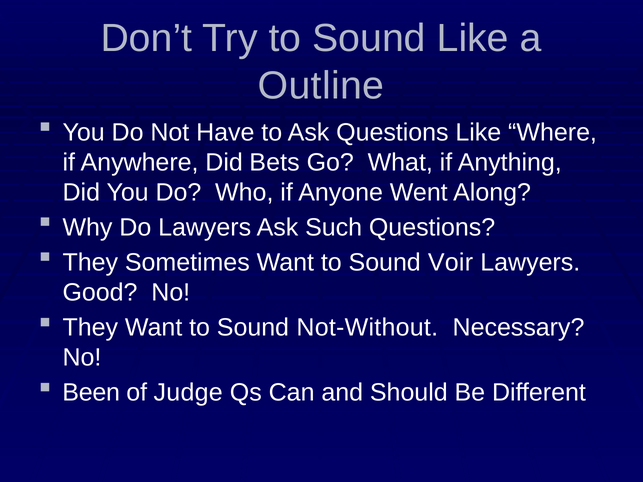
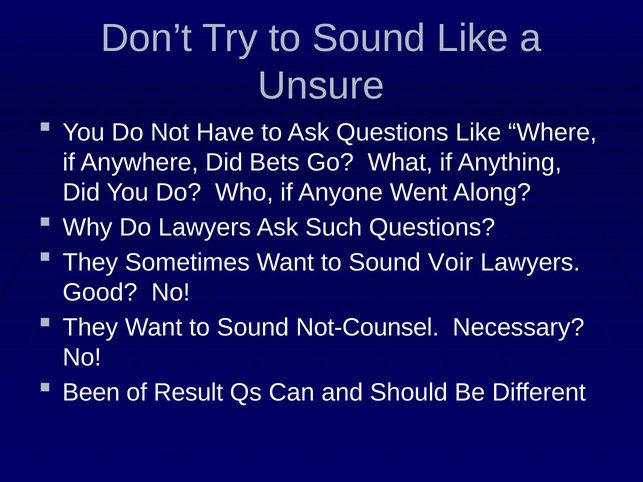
Outline: Outline -> Unsure
Not-Without: Not-Without -> Not-Counsel
Judge: Judge -> Result
